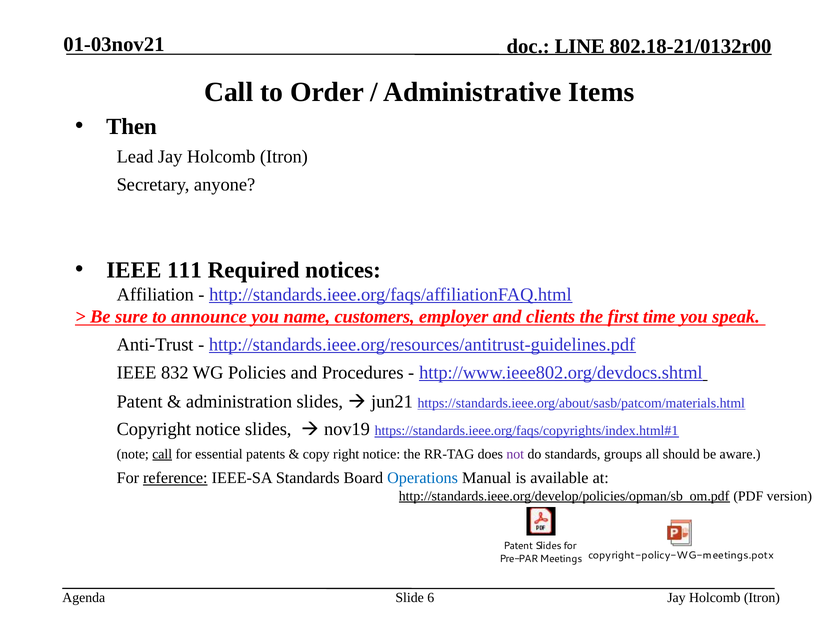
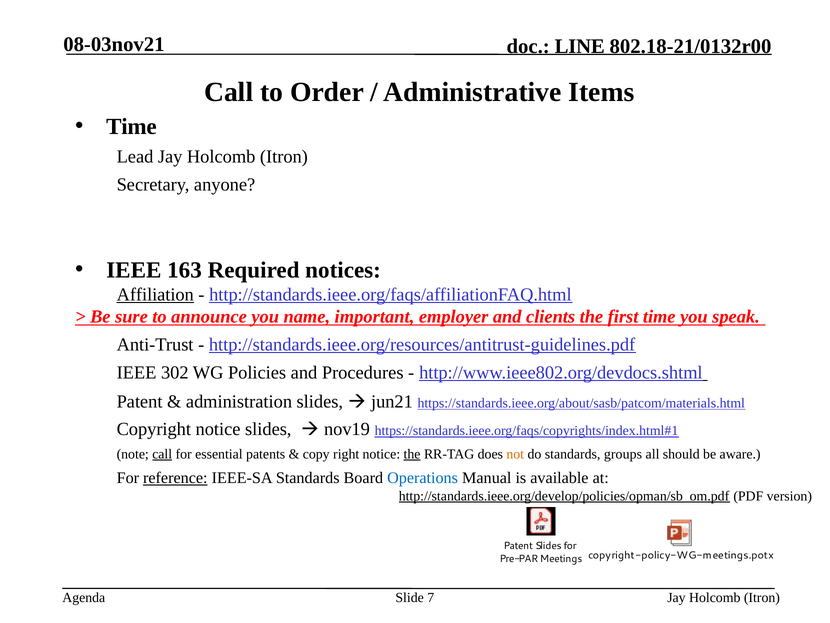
01-03nov21: 01-03nov21 -> 08-03nov21
Then at (131, 126): Then -> Time
111: 111 -> 163
Affiliation underline: none -> present
customers: customers -> important
832: 832 -> 302
the at (412, 454) underline: none -> present
not colour: purple -> orange
6: 6 -> 7
